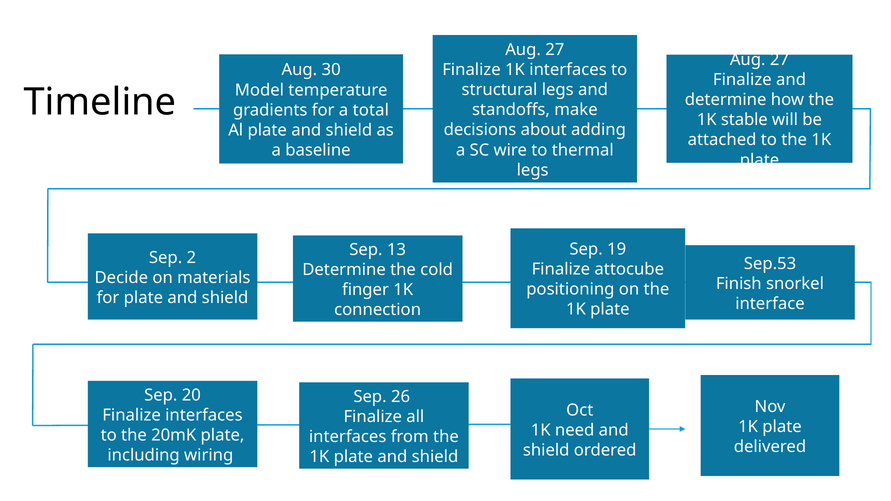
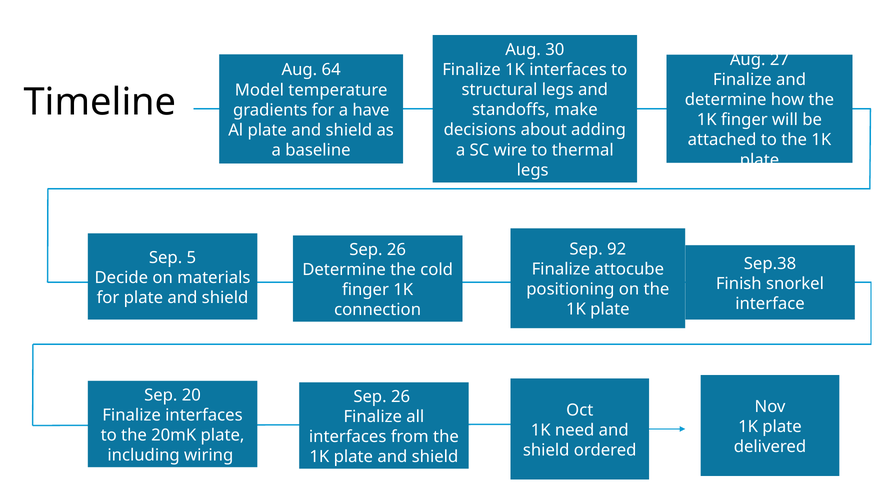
27 at (555, 50): 27 -> 30
30: 30 -> 64
total: total -> have
1K stable: stable -> finger
19: 19 -> 92
13 at (396, 250): 13 -> 26
2: 2 -> 5
Sep.53: Sep.53 -> Sep.38
